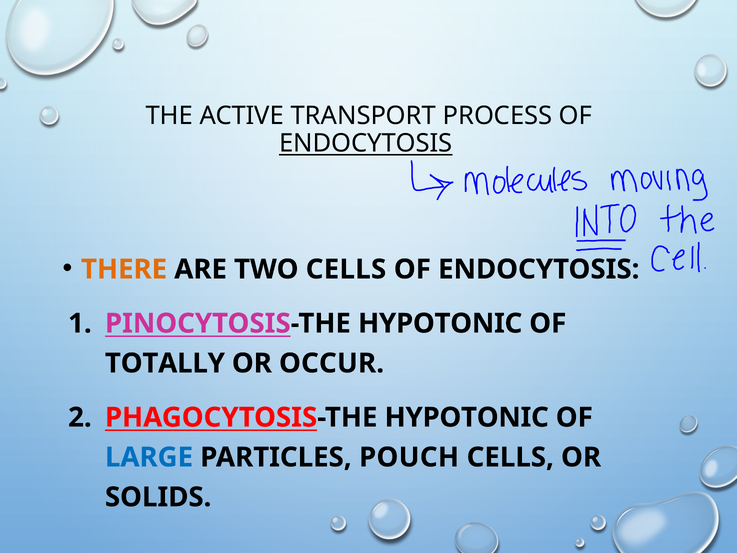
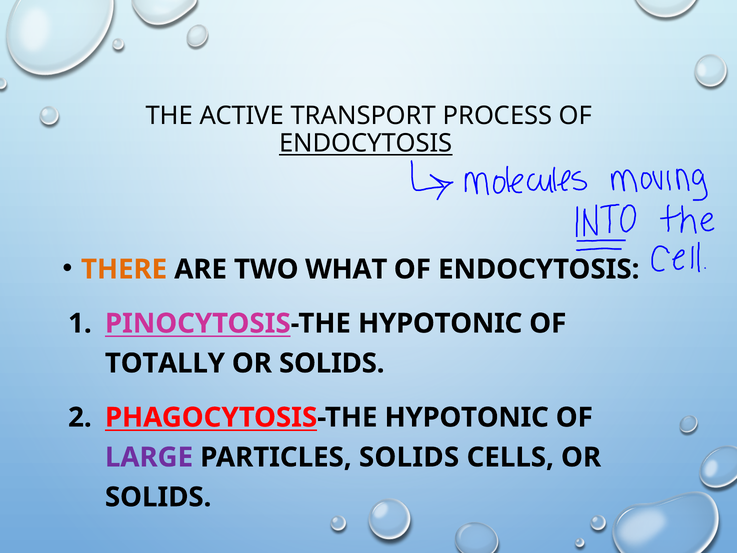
TWO CELLS: CELLS -> WHAT
OCCUR at (332, 363): OCCUR -> SOLIDS
LARGE colour: blue -> purple
PARTICLES POUCH: POUCH -> SOLIDS
